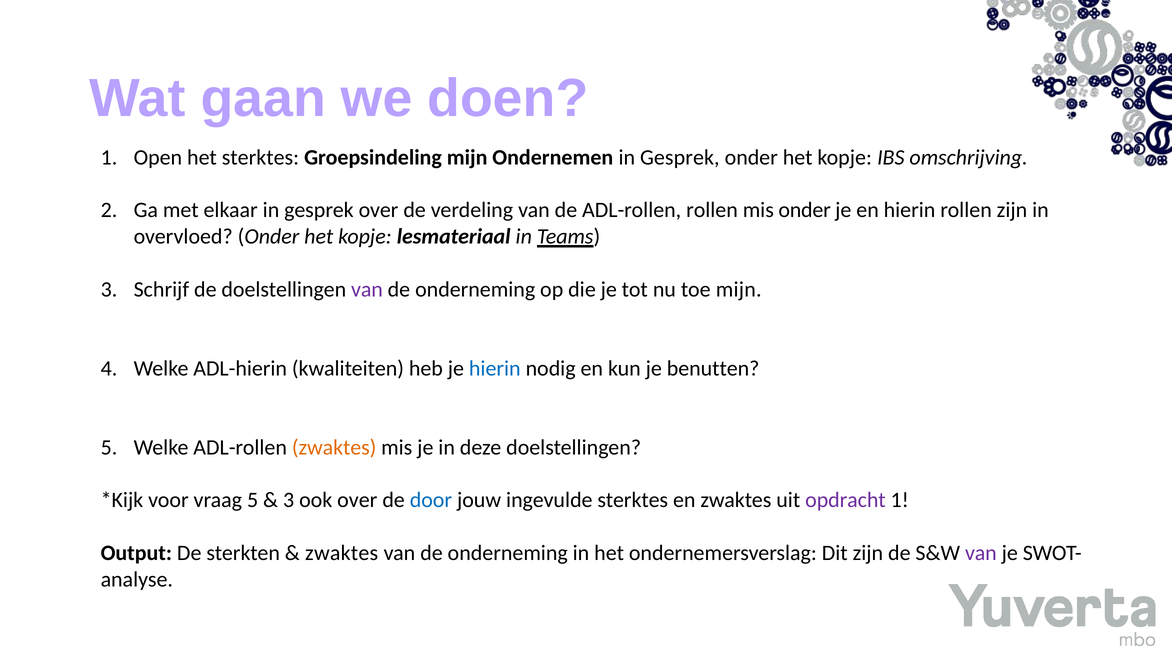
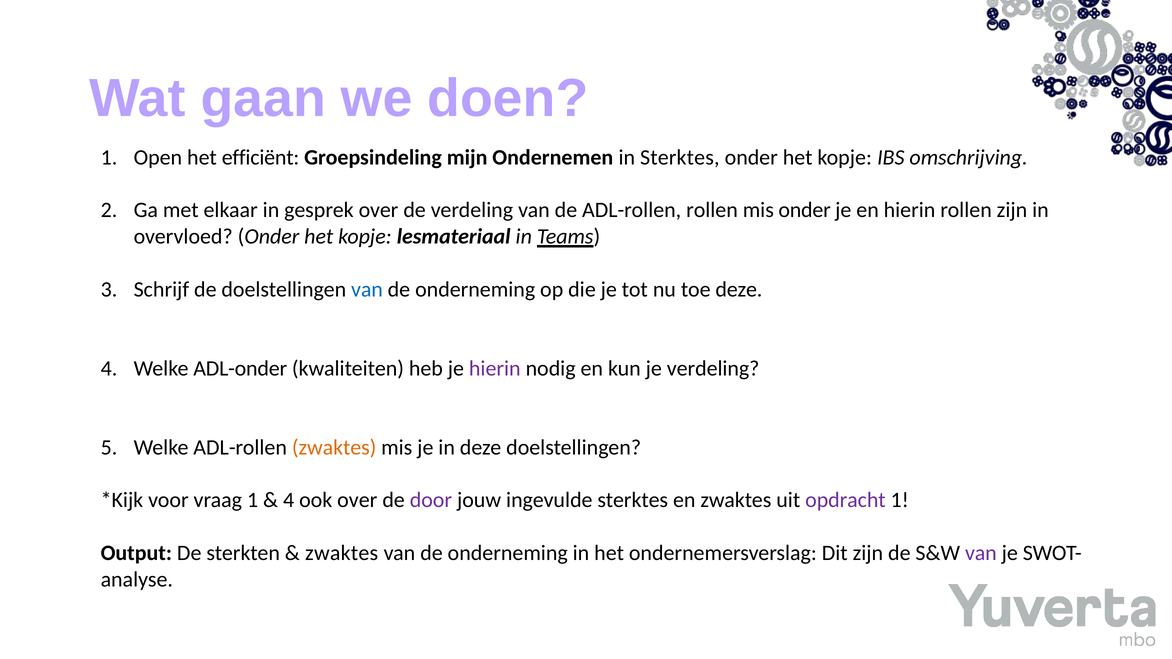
het sterktes: sterktes -> efficiënt
Ondernemen in Gesprek: Gesprek -> Sterktes
van at (367, 289) colour: purple -> blue
toe mijn: mijn -> deze
ADL-hierin: ADL-hierin -> ADL-onder
hierin at (495, 369) colour: blue -> purple
je benutten: benutten -> verdeling
vraag 5: 5 -> 1
3 at (289, 500): 3 -> 4
door colour: blue -> purple
